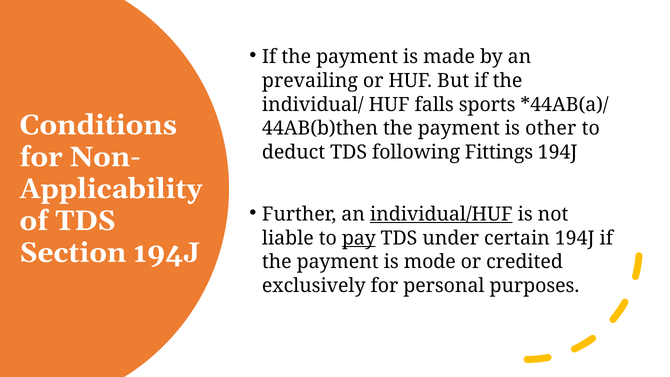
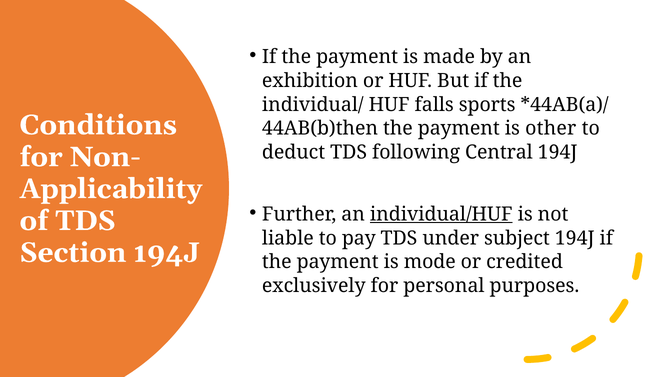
prevailing: prevailing -> exhibition
Fittings: Fittings -> Central
pay underline: present -> none
certain: certain -> subject
